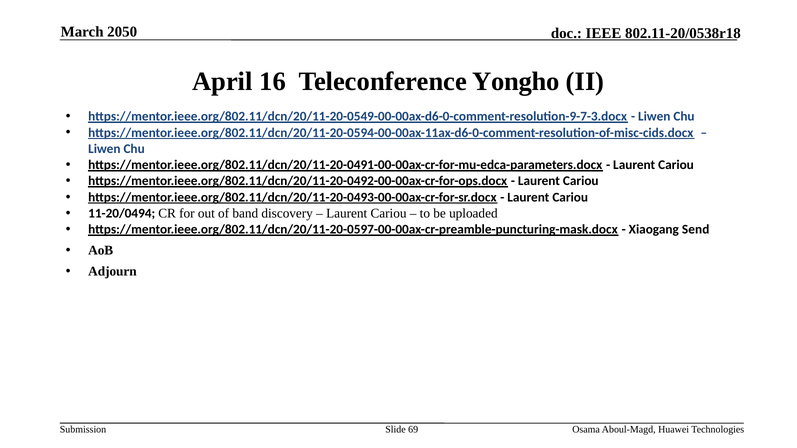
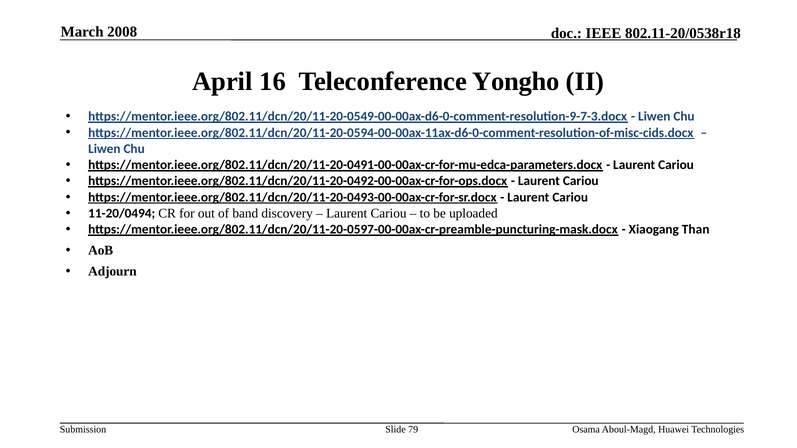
2050: 2050 -> 2008
Send: Send -> Than
69: 69 -> 79
